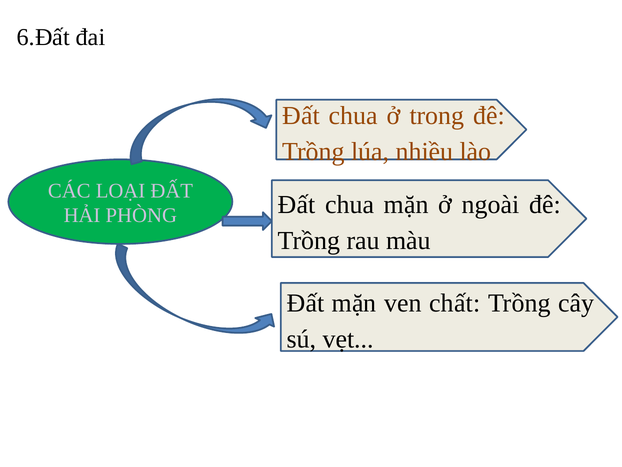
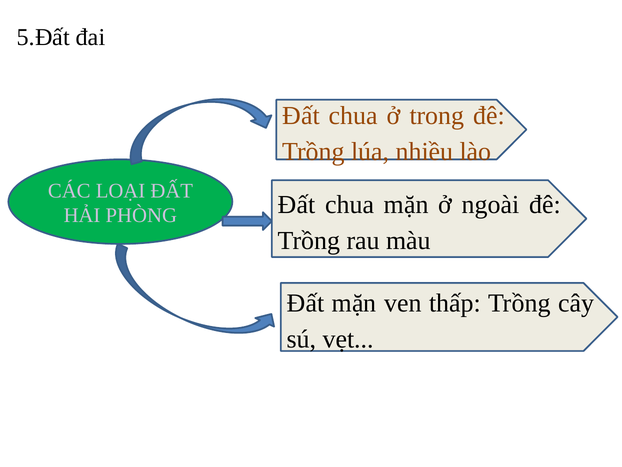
6.Đất: 6.Đất -> 5.Đất
chất: chất -> thấp
